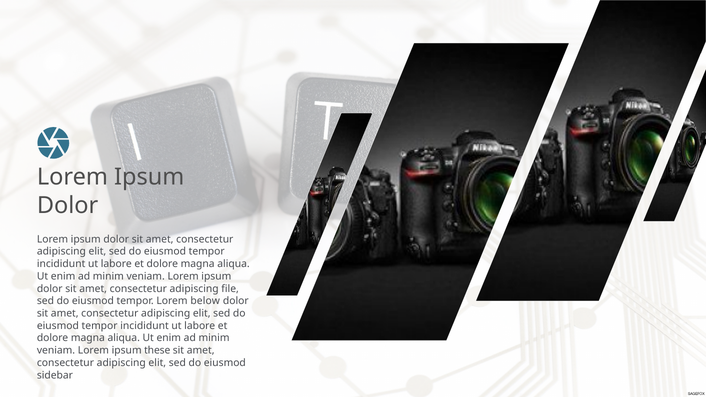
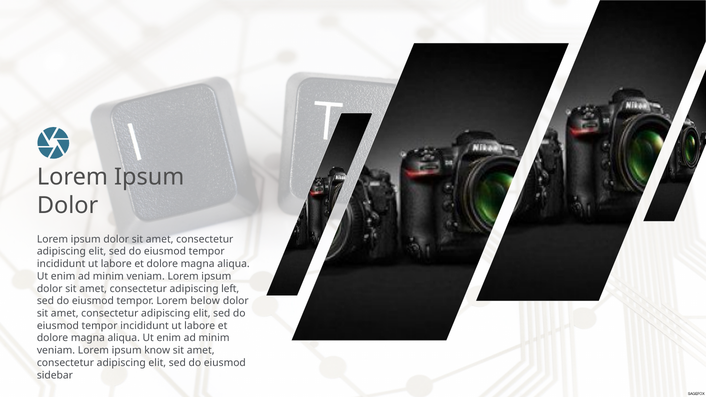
file: file -> left
these: these -> know
